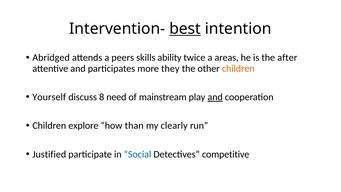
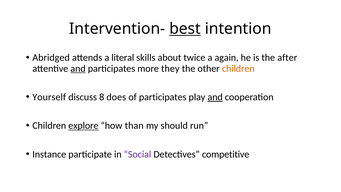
peers: peers -> literal
ability: ability -> about
areas: areas -> again
and at (78, 68) underline: none -> present
need: need -> does
of mainstream: mainstream -> participates
explore underline: none -> present
clearly: clearly -> should
Justified: Justified -> Instance
Social colour: blue -> purple
